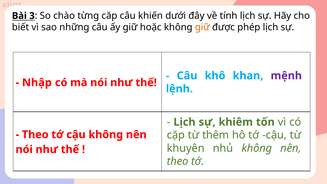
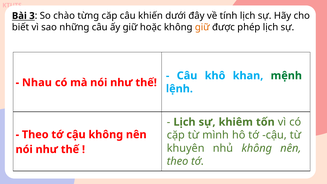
mệnh colour: purple -> green
Nhập: Nhập -> Nhau
thêm: thêm -> mình
